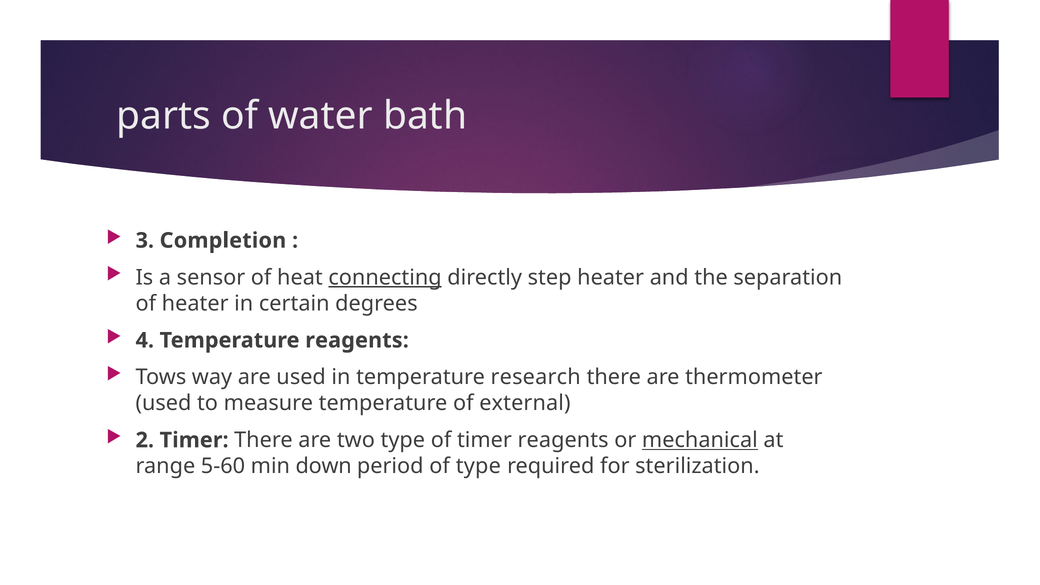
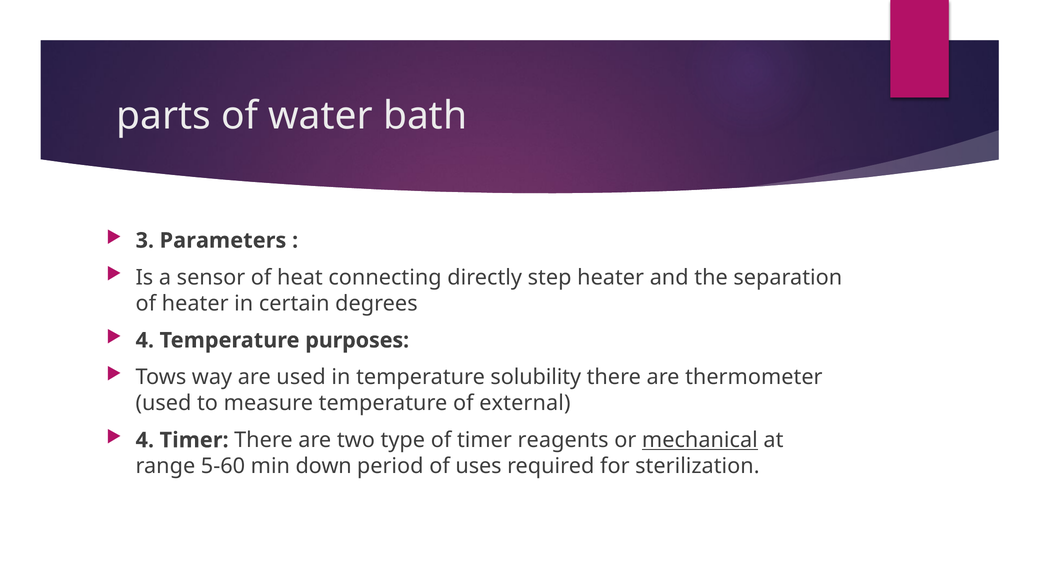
Completion: Completion -> Parameters
connecting underline: present -> none
Temperature reagents: reagents -> purposes
research: research -> solubility
2 at (145, 440): 2 -> 4
of type: type -> uses
